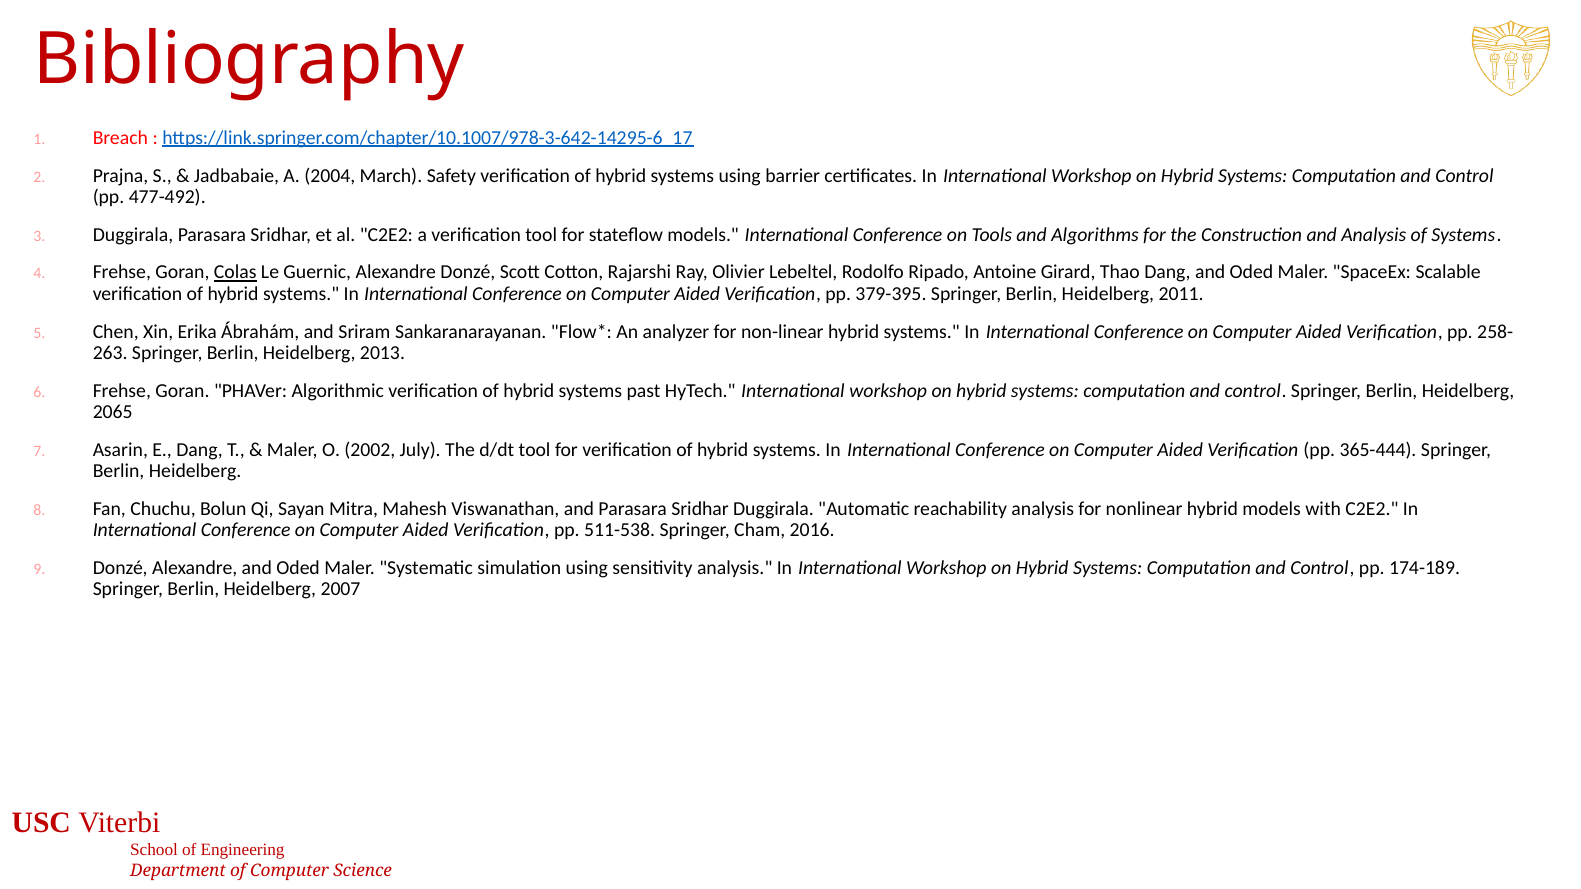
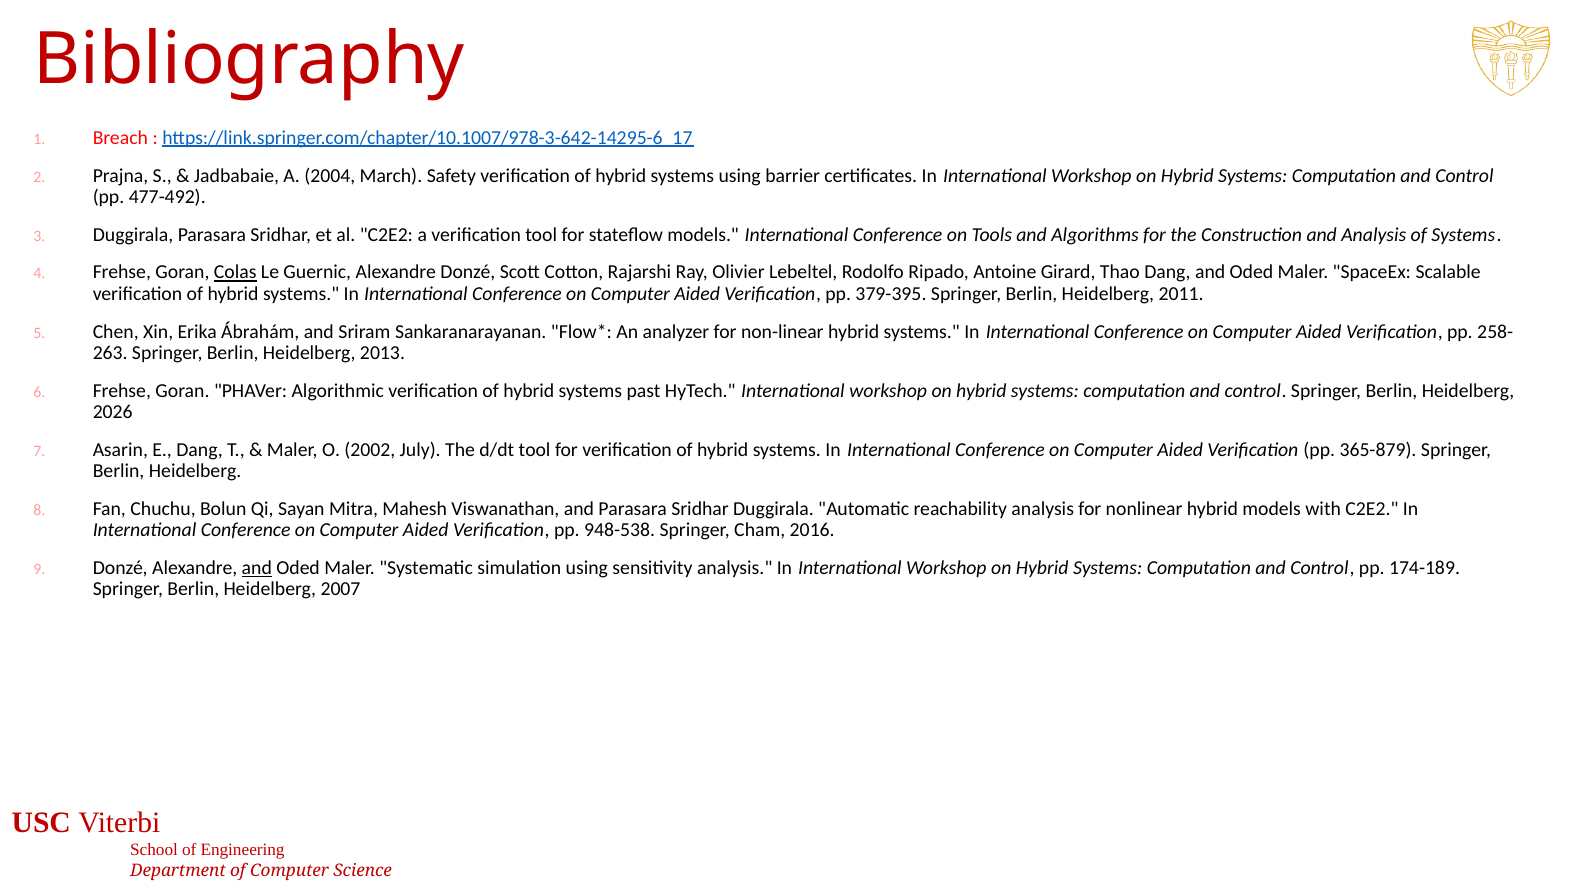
2065: 2065 -> 2026
365-444: 365-444 -> 365-879
511-538: 511-538 -> 948-538
and at (257, 568) underline: none -> present
